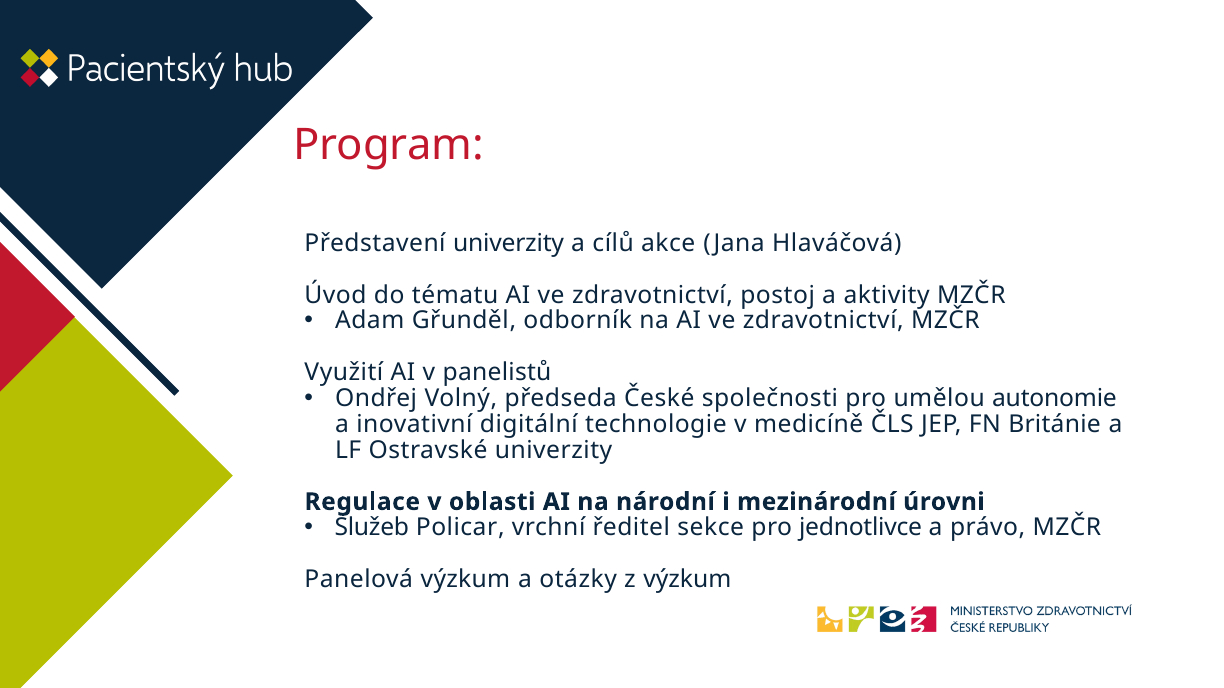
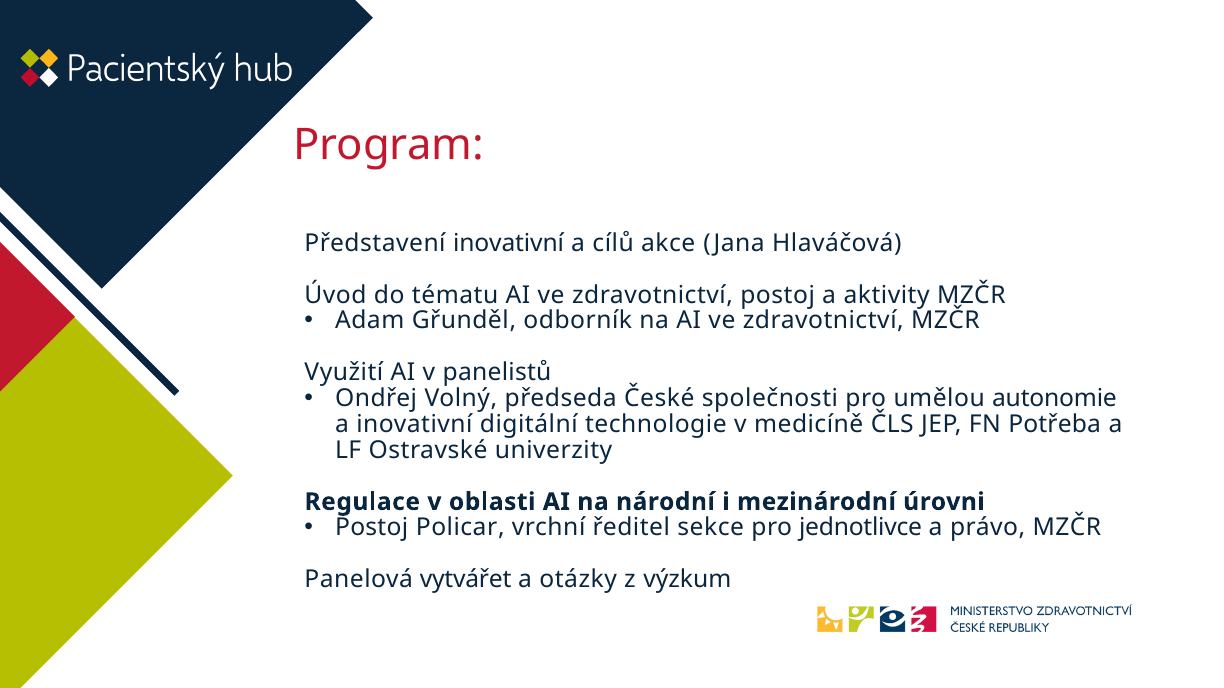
Představení univerzity: univerzity -> inovativní
Británie: Británie -> Potřeba
Služeb at (372, 528): Služeb -> Postoj
Panelová výzkum: výzkum -> vytvářet
